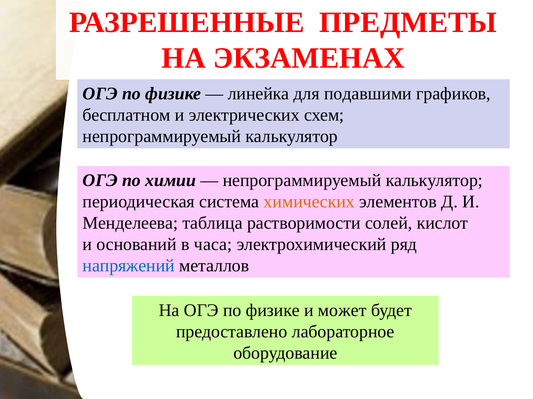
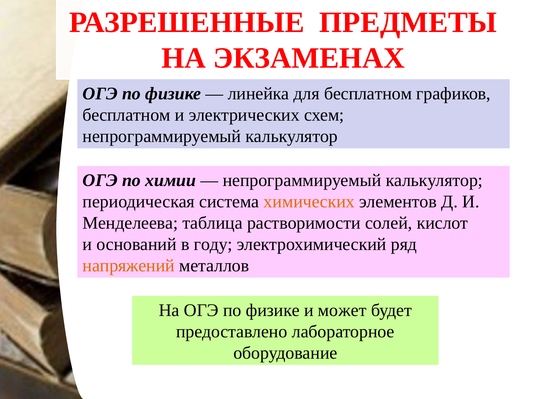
для подавшими: подавшими -> бесплатном
часа: часа -> году
напряжений colour: blue -> orange
